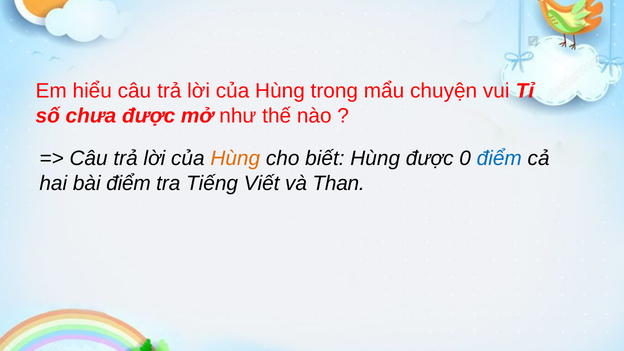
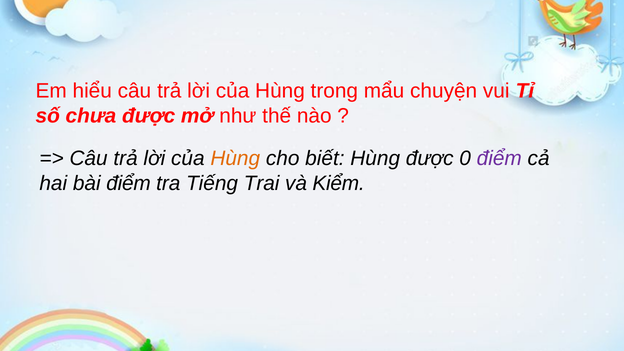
điểm at (499, 158) colour: blue -> purple
Viết: Viết -> Trai
Than: Than -> Kiểm
